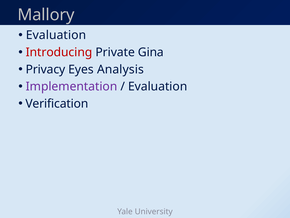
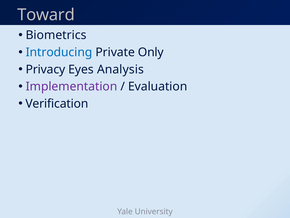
Mallory: Mallory -> Toward
Evaluation at (56, 35): Evaluation -> Biometrics
Introducing colour: red -> blue
Gina: Gina -> Only
